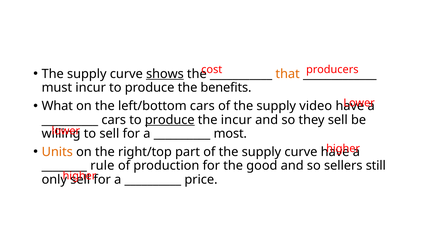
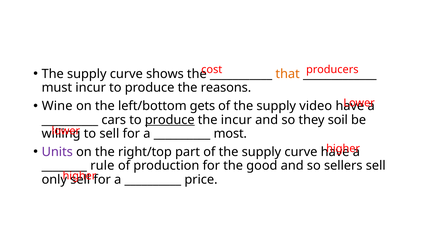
shows underline: present -> none
benefits: benefits -> reasons
What: What -> Wine
left/bottom cars: cars -> gets
they sell: sell -> soil
Units colour: orange -> purple
sellers still: still -> sell
